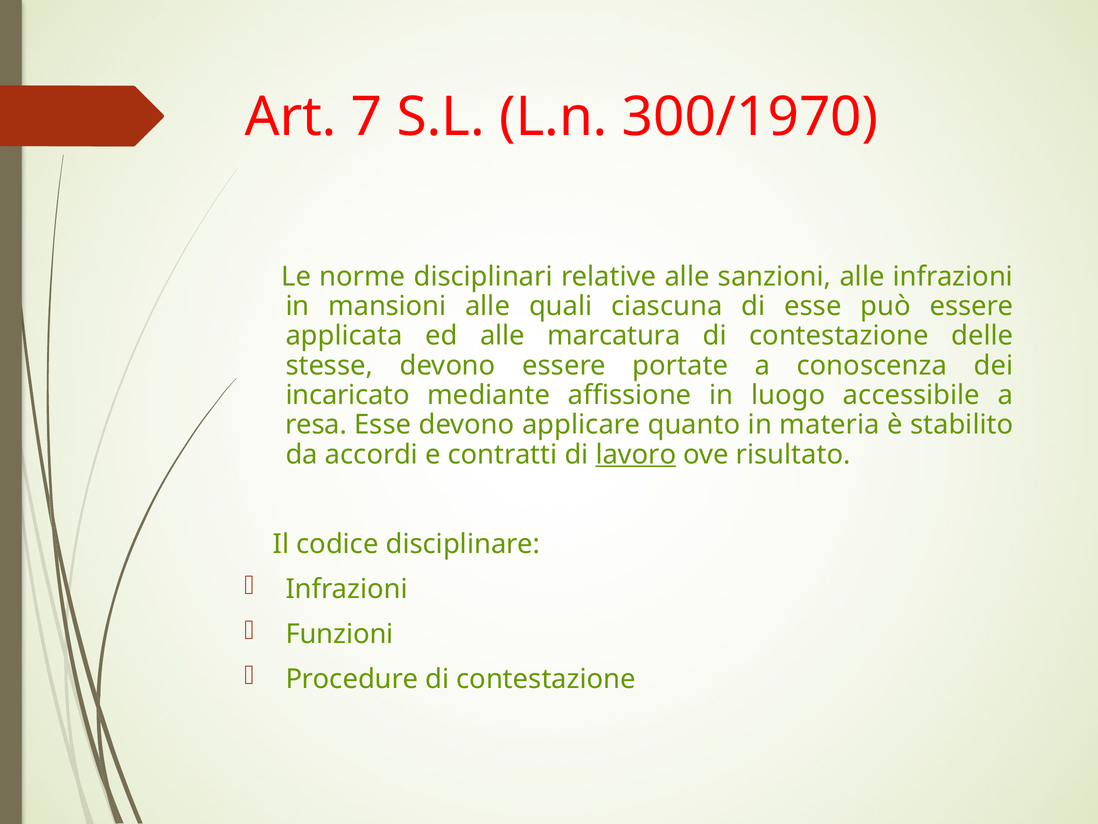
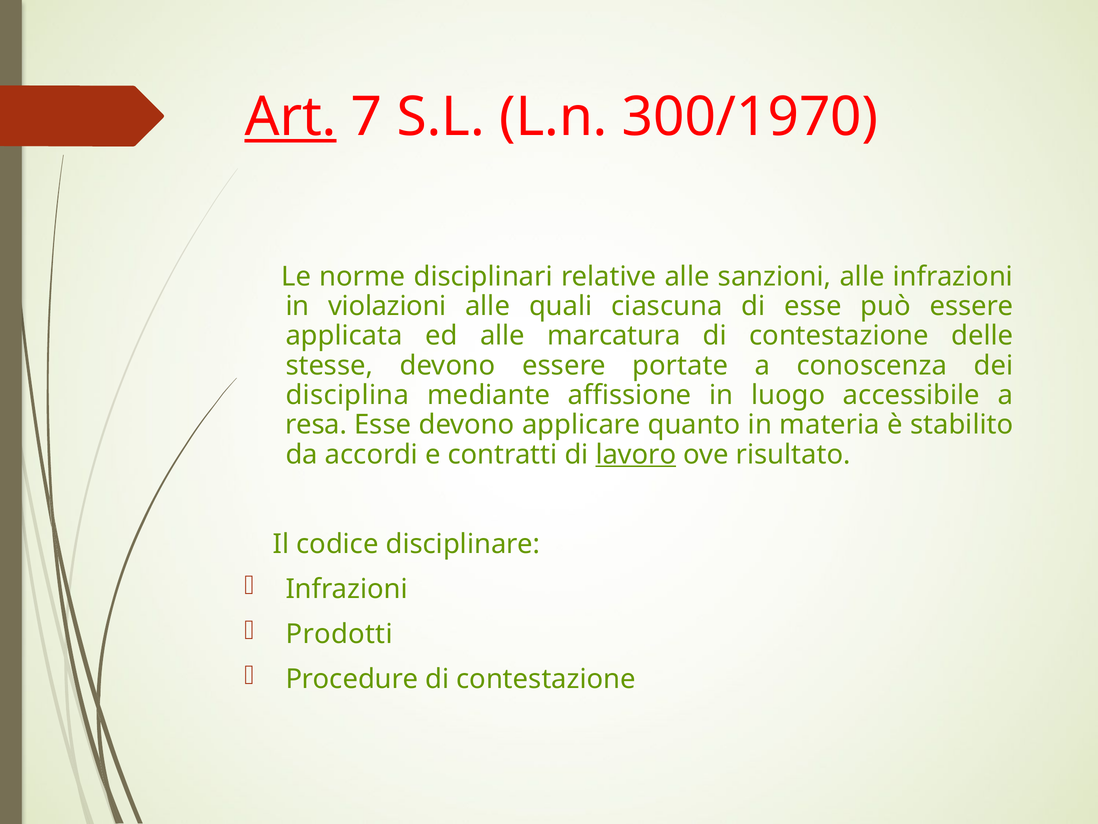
Art underline: none -> present
mansioni: mansioni -> violazioni
incaricato: incaricato -> disciplina
Funzioni: Funzioni -> Prodotti
